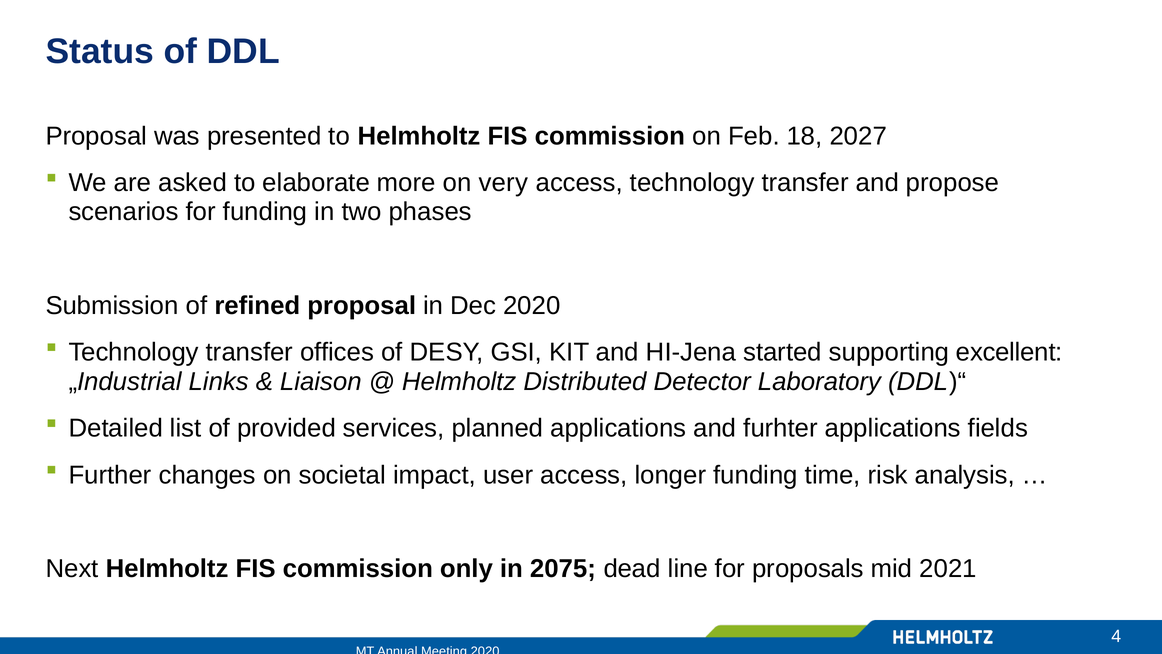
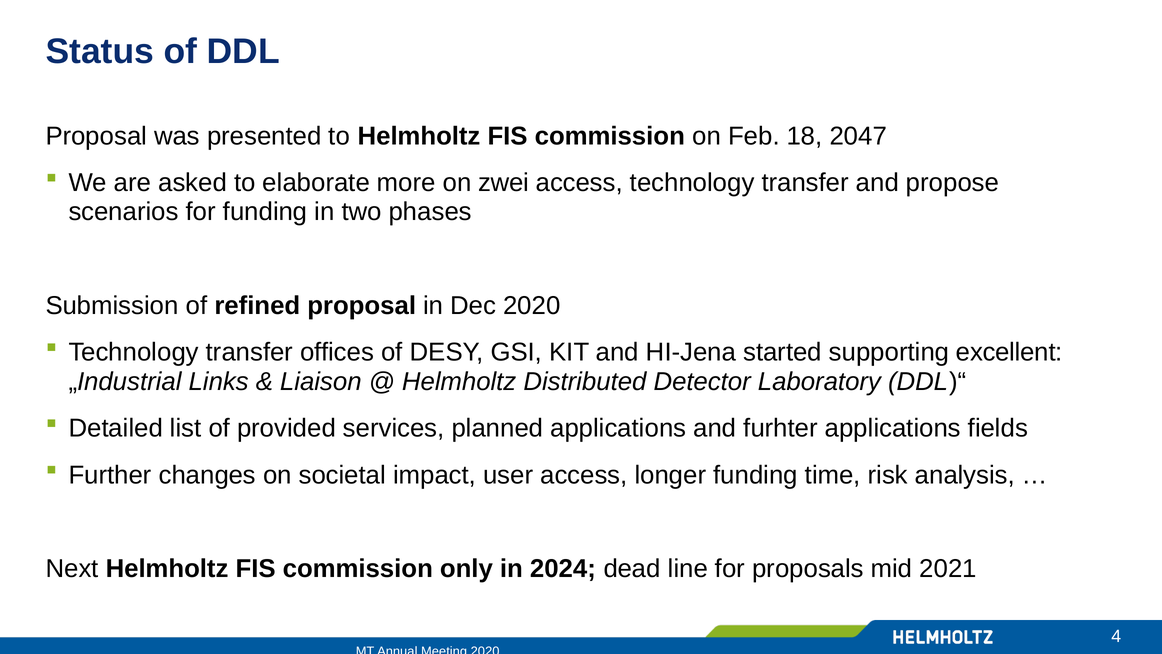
2027: 2027 -> 2047
very: very -> zwei
2075: 2075 -> 2024
